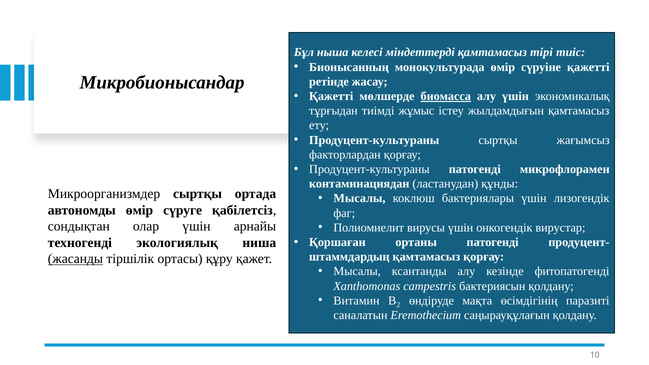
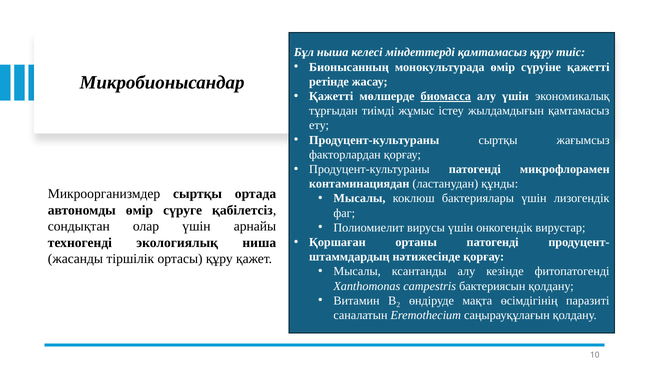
қамтамасыз тірі: тірі -> құру
қамтамасыз at (426, 257): қамтамасыз -> нәтижесінде
жасанды underline: present -> none
